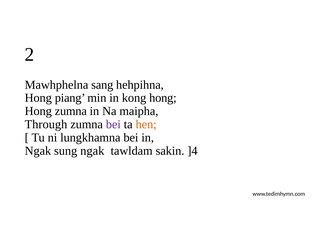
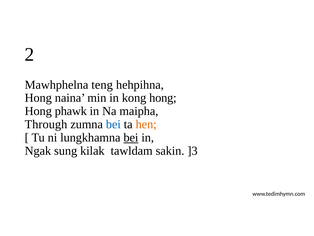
sang: sang -> teng
piang: piang -> naina
Hong zumna: zumna -> phawk
bei at (113, 124) colour: purple -> blue
bei at (131, 137) underline: none -> present
sung ngak: ngak -> kilak
]4: ]4 -> ]3
